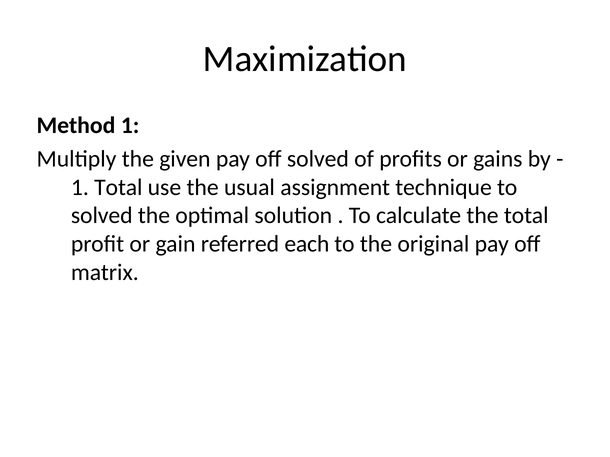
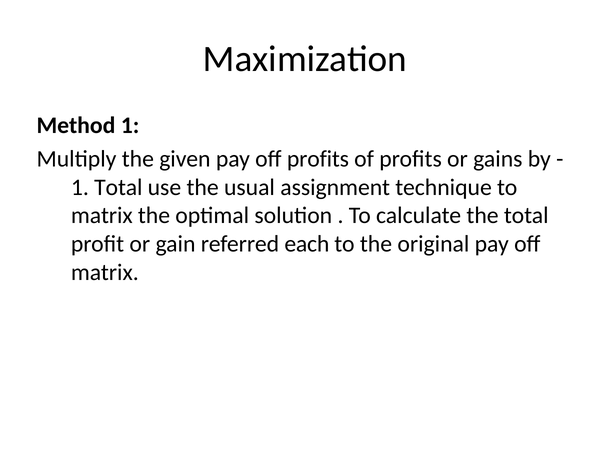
off solved: solved -> profits
solved at (102, 216): solved -> matrix
